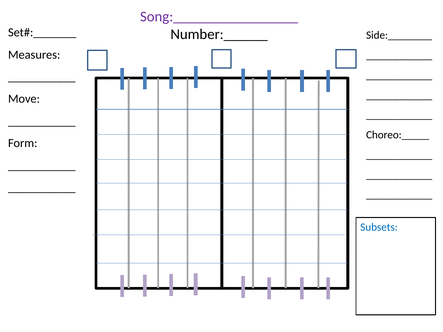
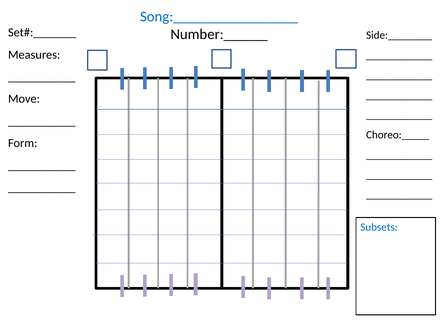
Song:_________________ colour: purple -> blue
